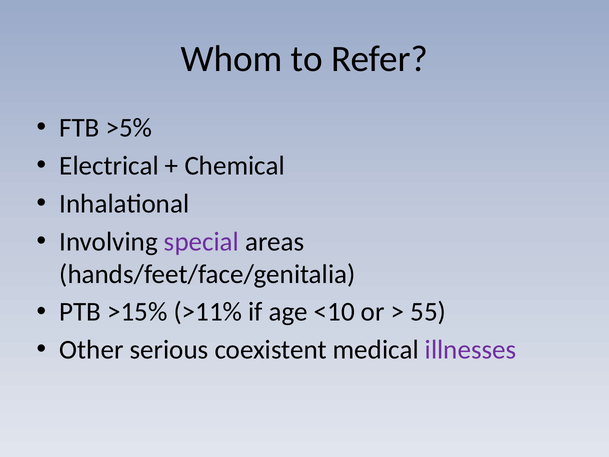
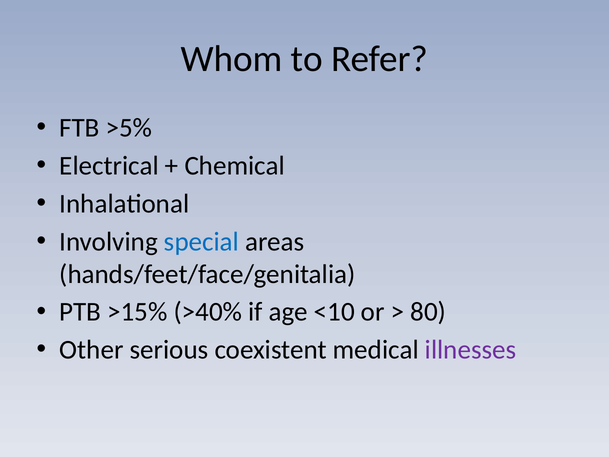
special colour: purple -> blue
>11%: >11% -> >40%
55: 55 -> 80
